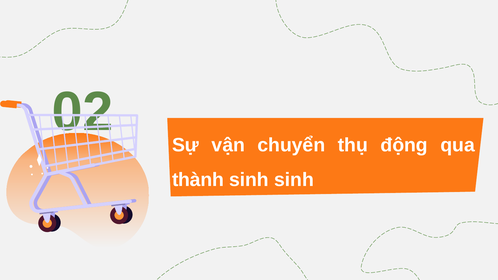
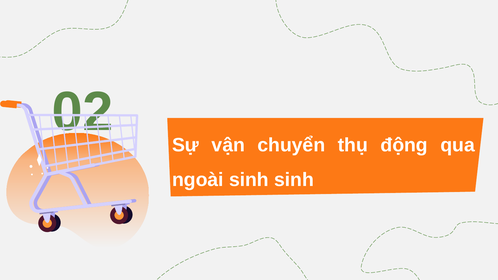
thành: thành -> ngoài
